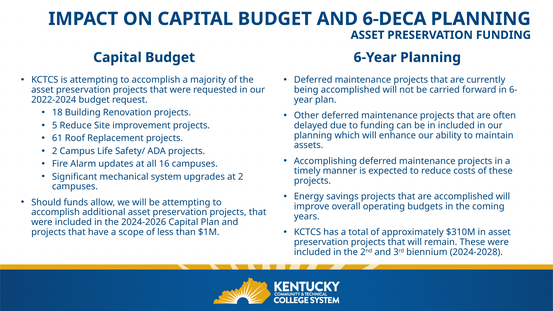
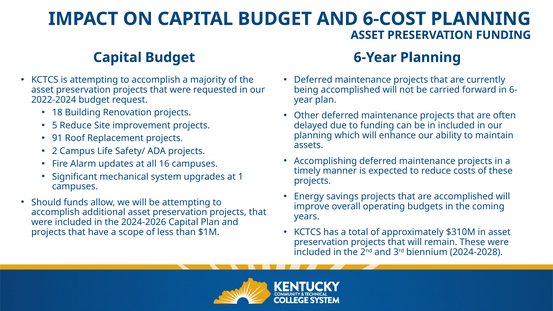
6-DECA: 6-DECA -> 6-COST
61: 61 -> 91
at 2: 2 -> 1
